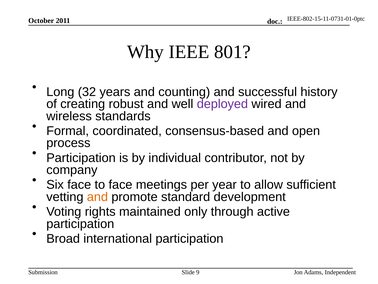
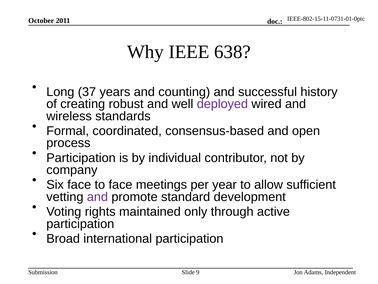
801: 801 -> 638
32: 32 -> 37
and at (97, 197) colour: orange -> purple
